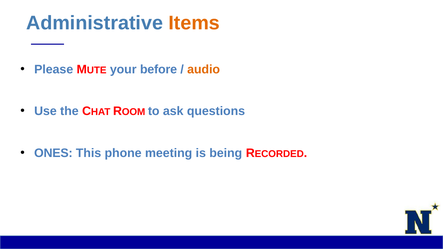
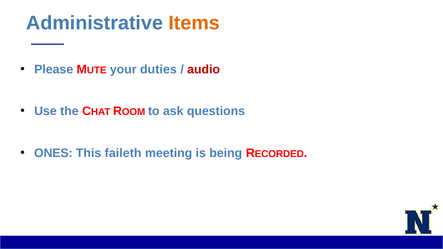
before: before -> duties
audio colour: orange -> red
phone: phone -> faileth
